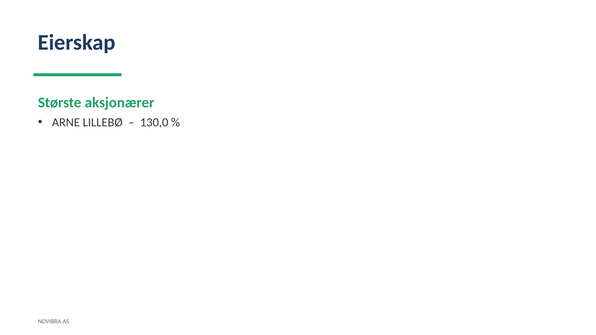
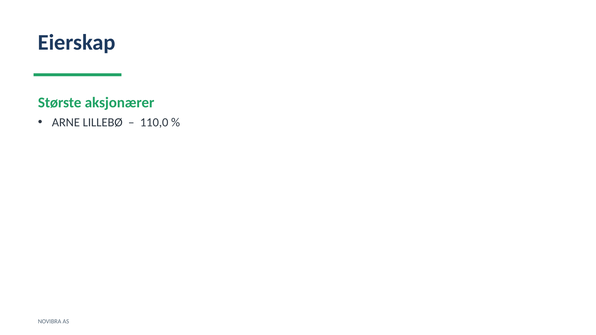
130,0: 130,0 -> 110,0
